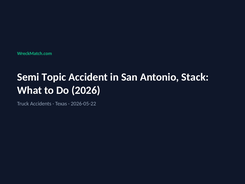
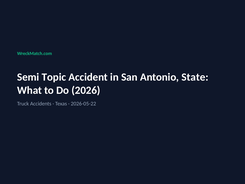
Stack: Stack -> State
